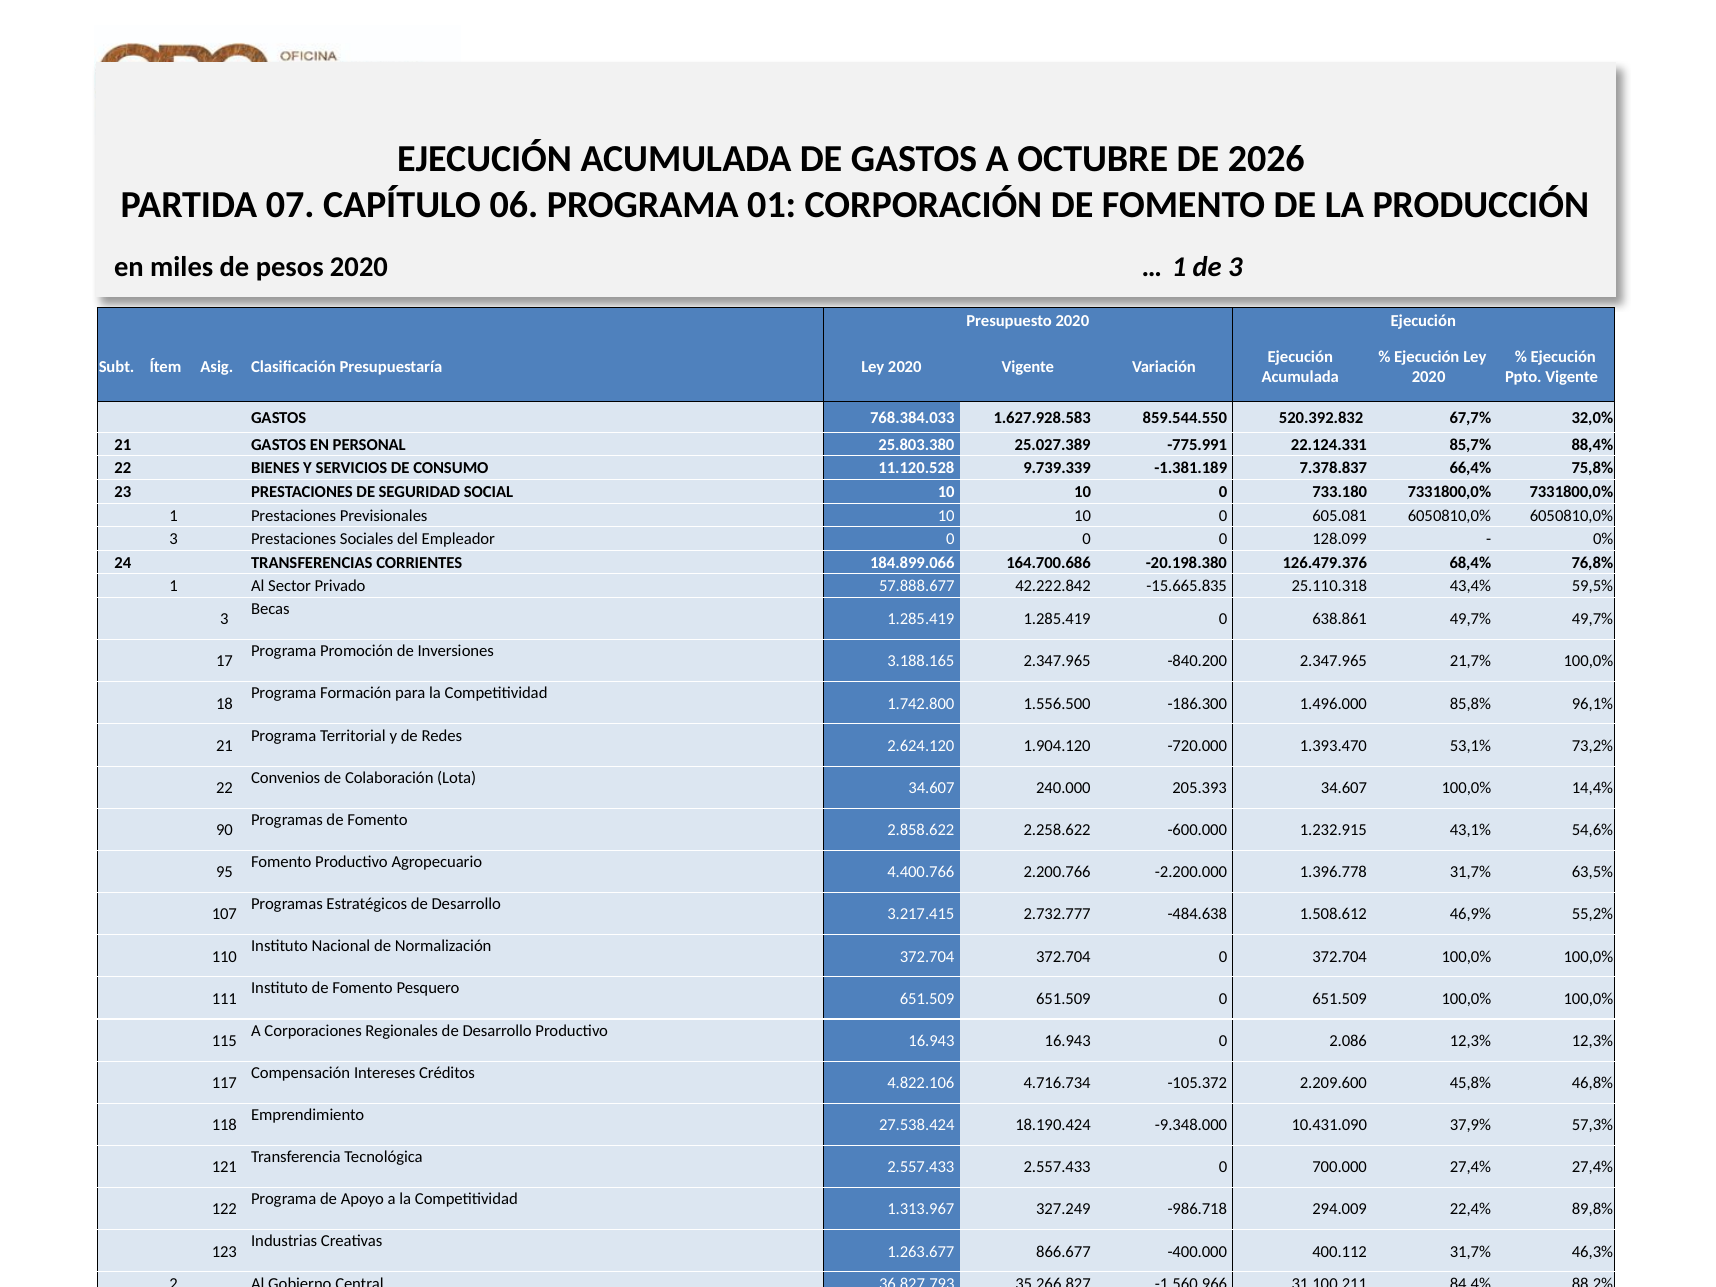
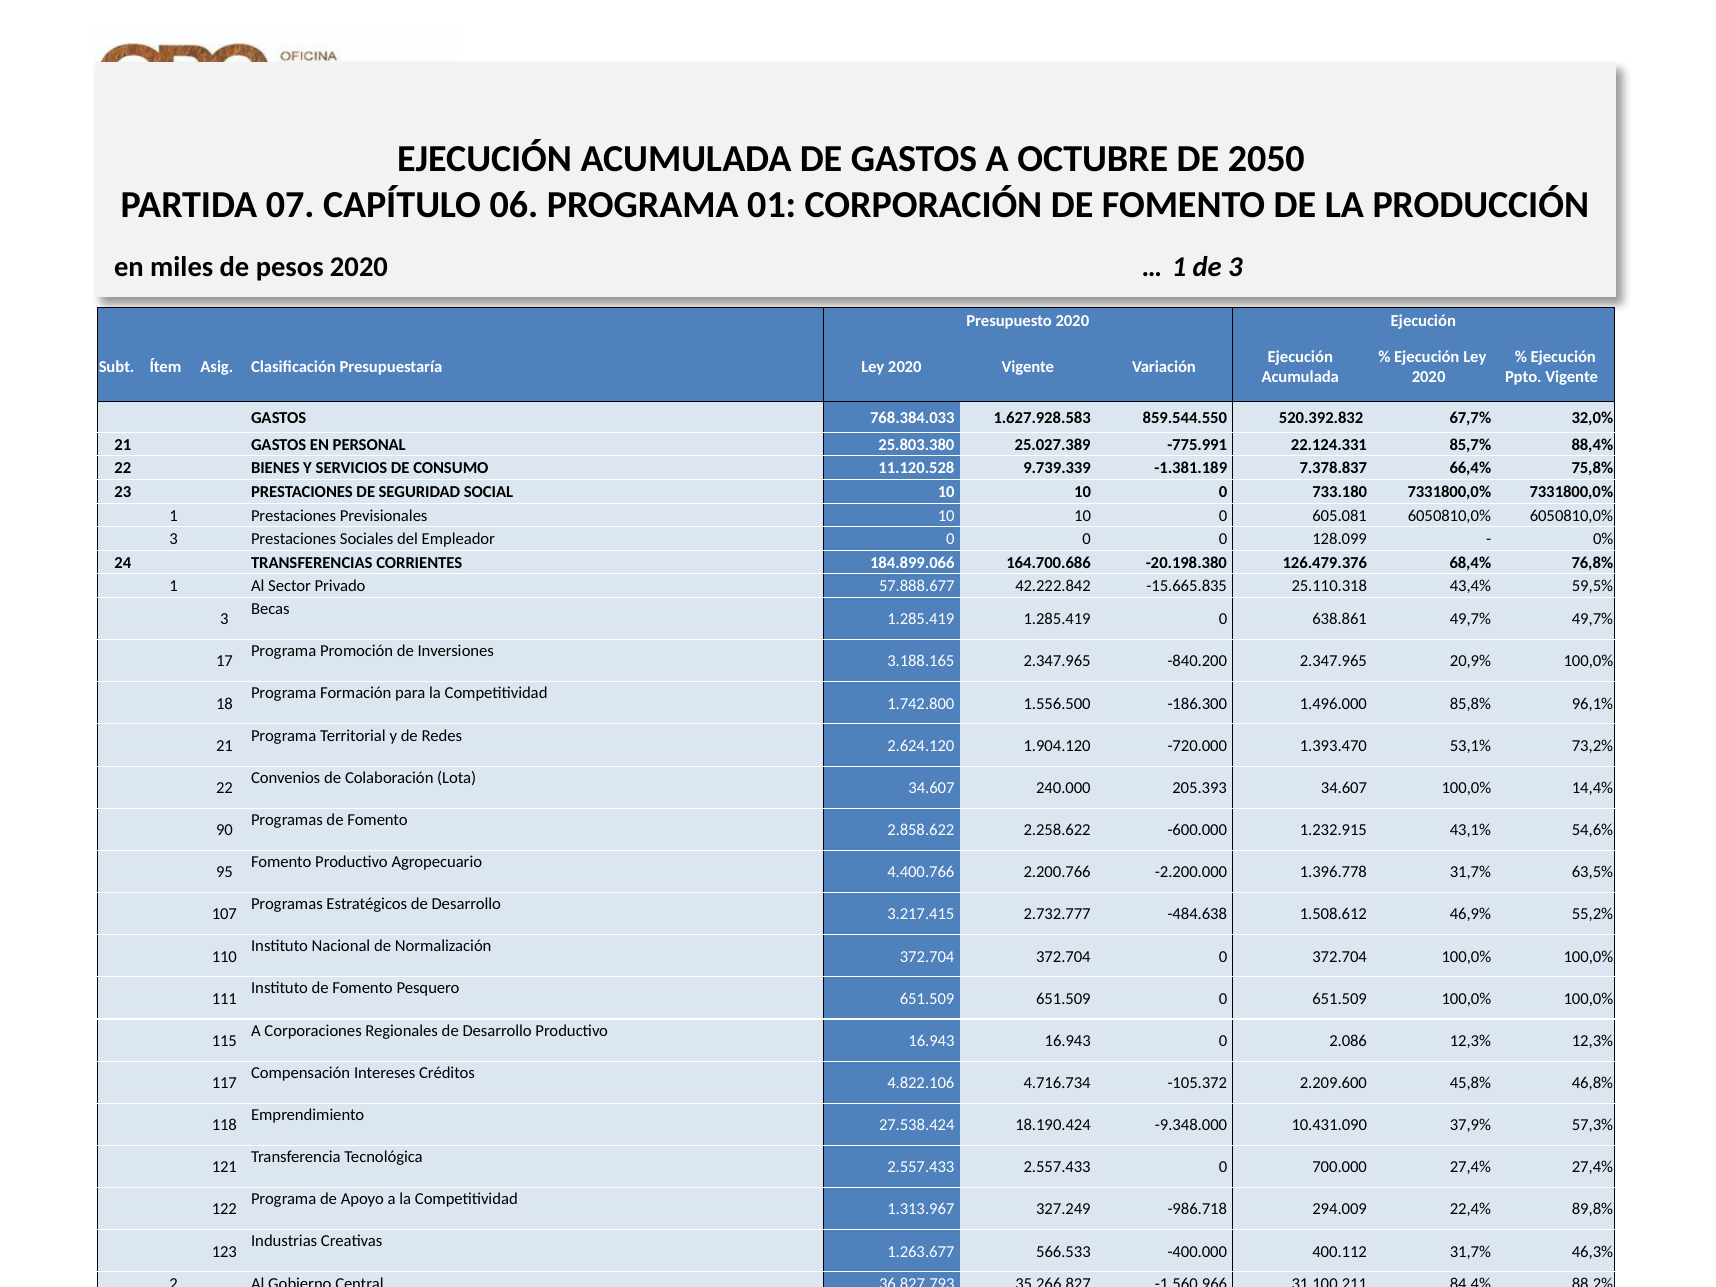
2026: 2026 -> 2050
21,7%: 21,7% -> 20,9%
866.677: 866.677 -> 566.533
